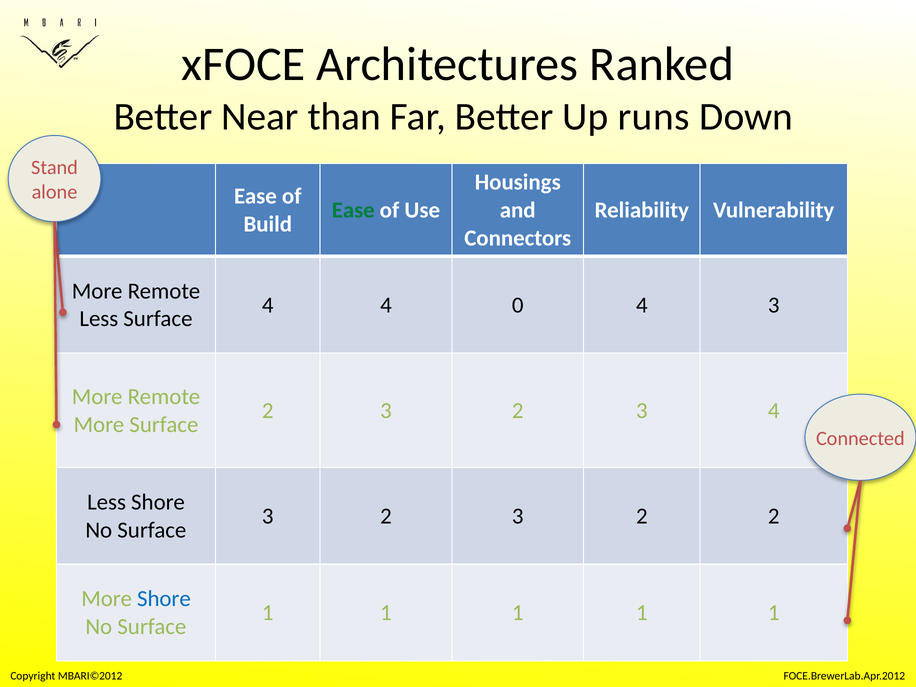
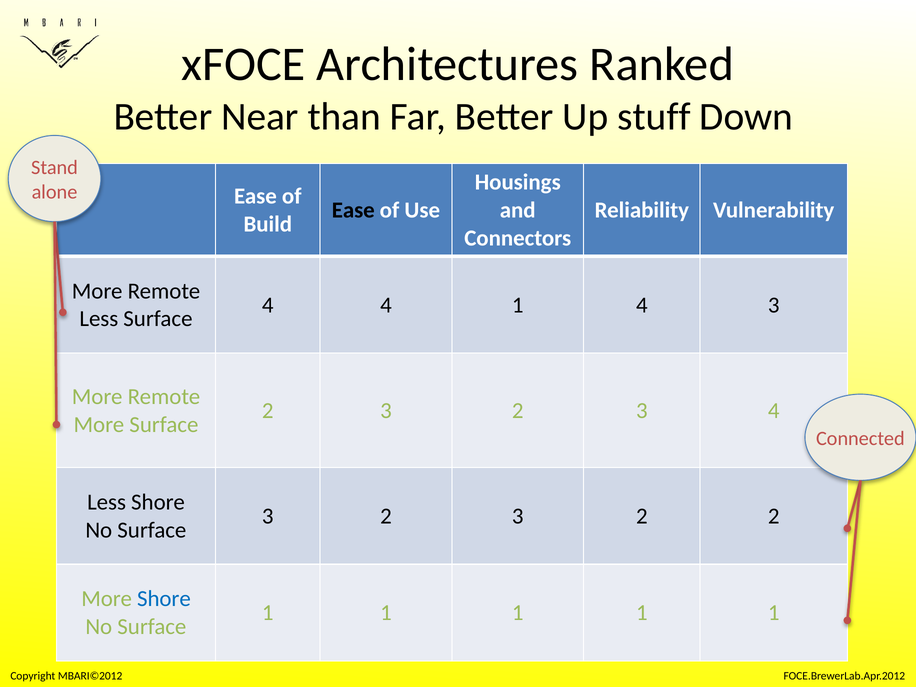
runs: runs -> stuff
Ease at (353, 210) colour: green -> black
4 0: 0 -> 1
